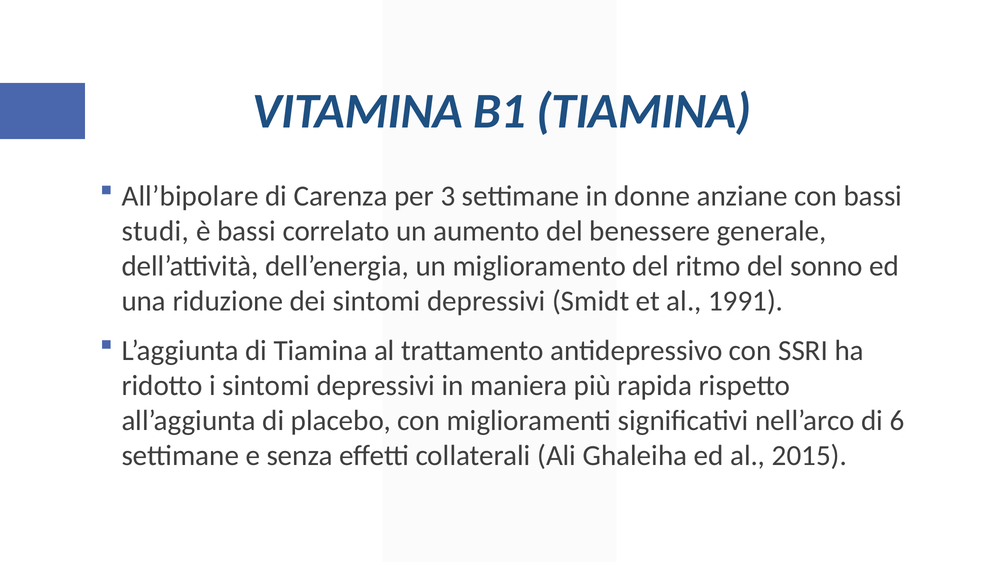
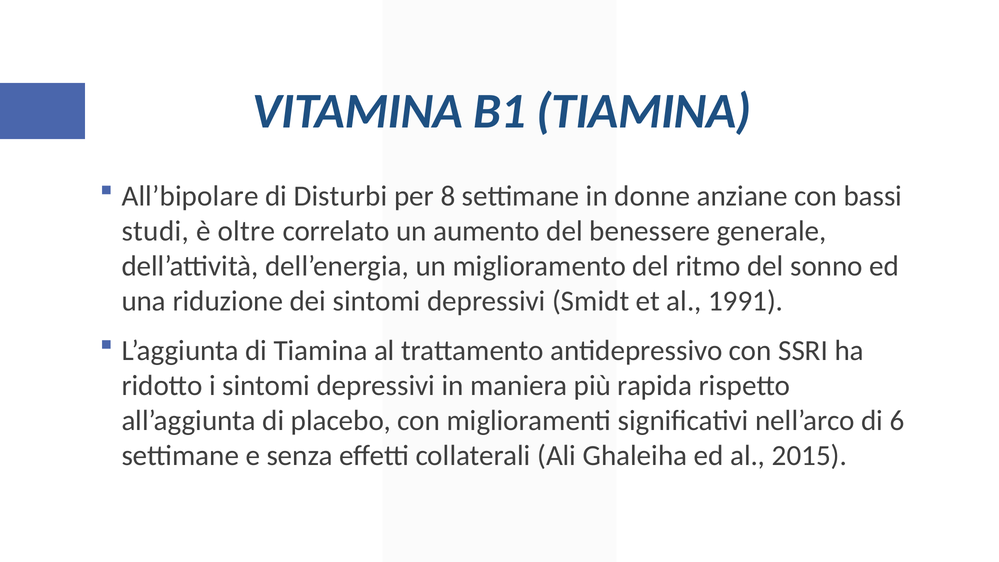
Carenza: Carenza -> Disturbi
3: 3 -> 8
è bassi: bassi -> oltre
